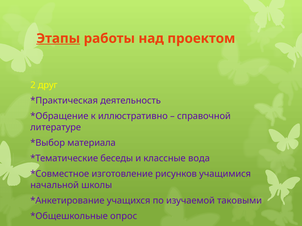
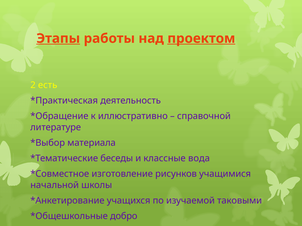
проектом underline: none -> present
друг: друг -> есть
опрос: опрос -> добро
